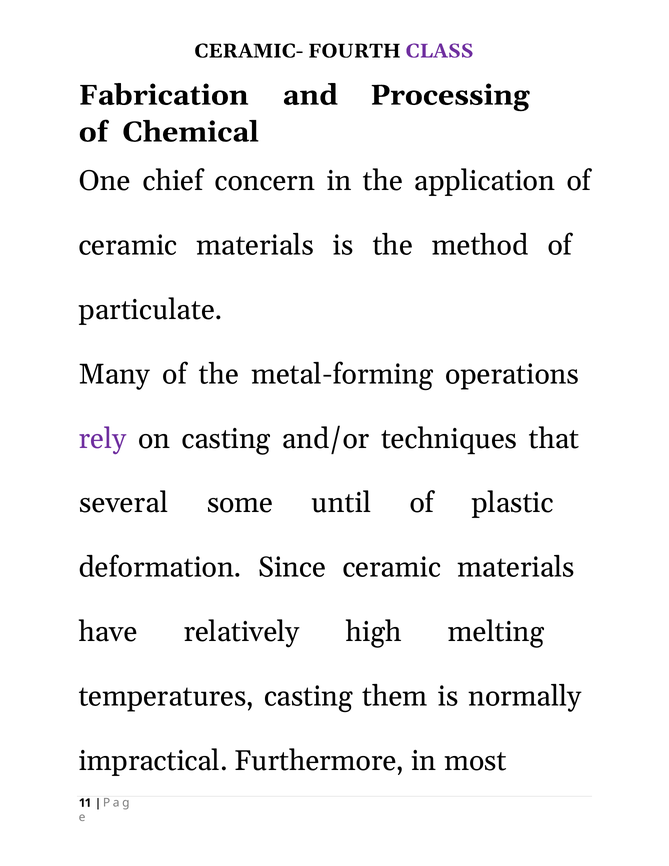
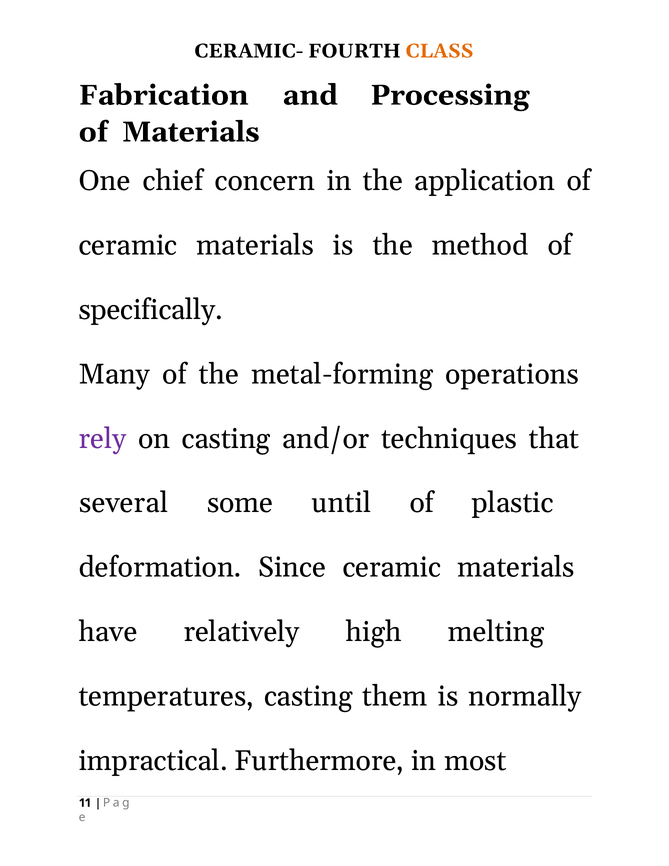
CLASS colour: purple -> orange
of Chemical: Chemical -> Materials
particulate: particulate -> specifically
